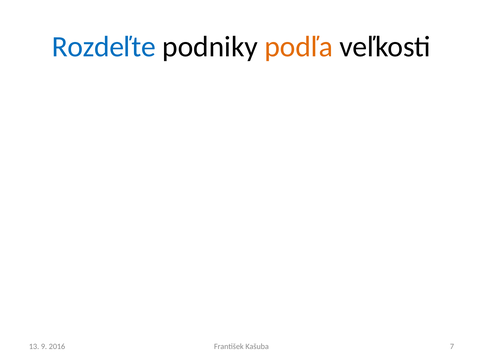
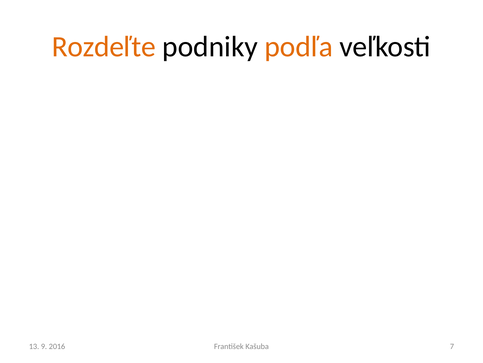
Rozdeľte colour: blue -> orange
